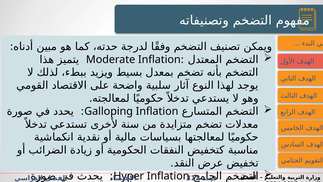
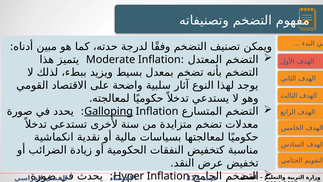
Galloping underline: none -> present
